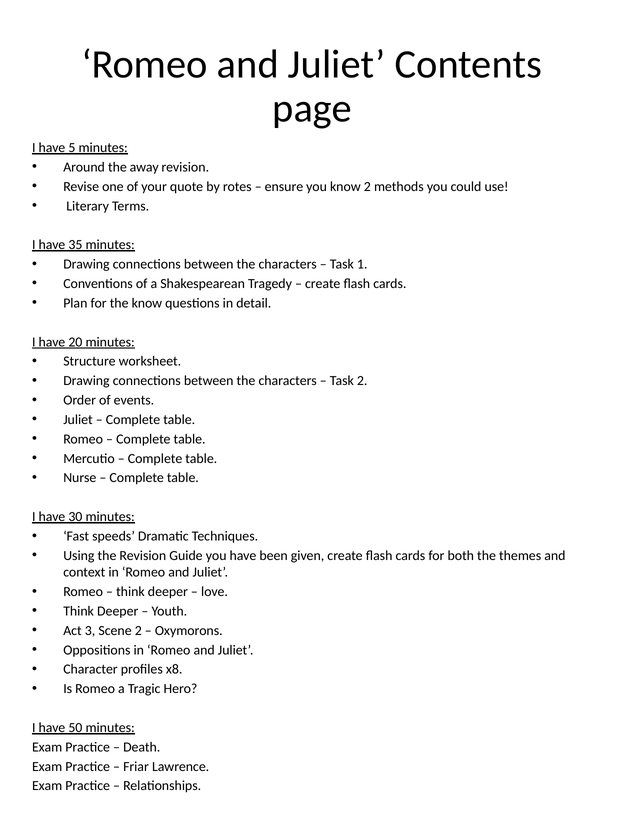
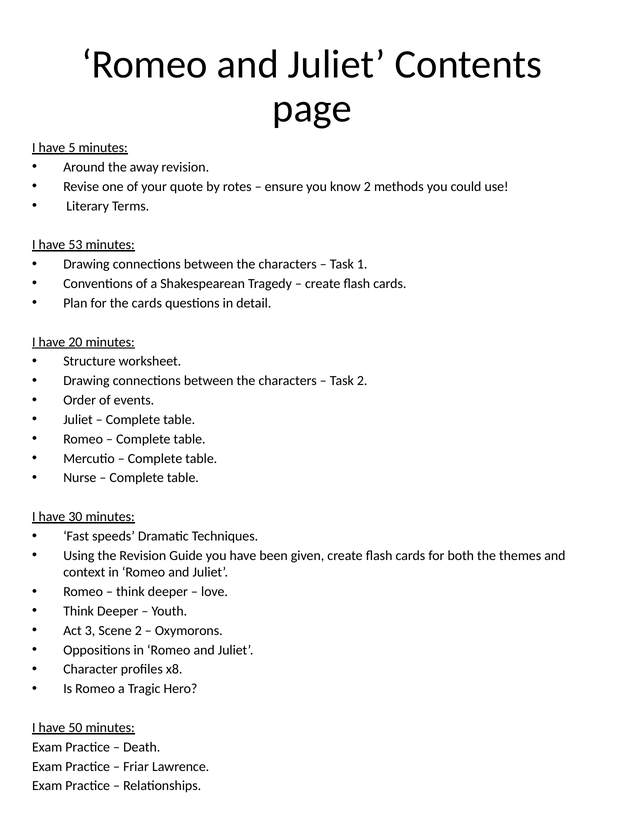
35: 35 -> 53
the know: know -> cards
